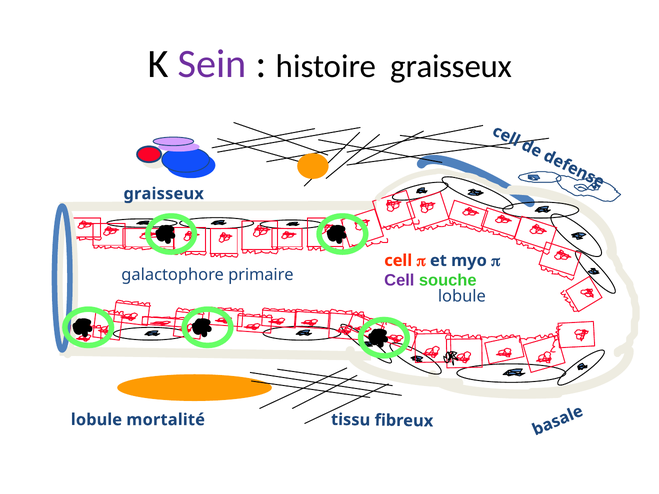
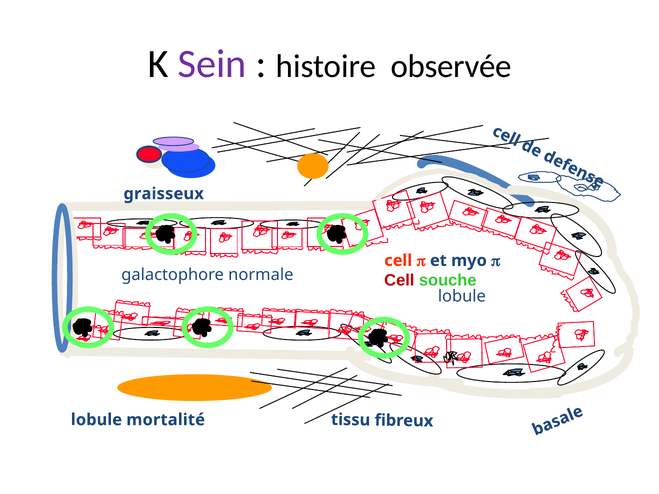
histoire graisseux: graisseux -> observée
primaire: primaire -> normale
Cell at (399, 280) colour: purple -> red
